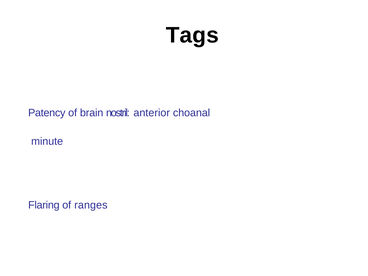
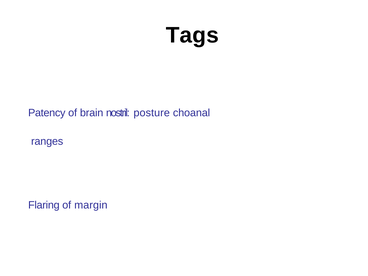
anterior: anterior -> posture
minute: minute -> ranges
ranges: ranges -> margin
